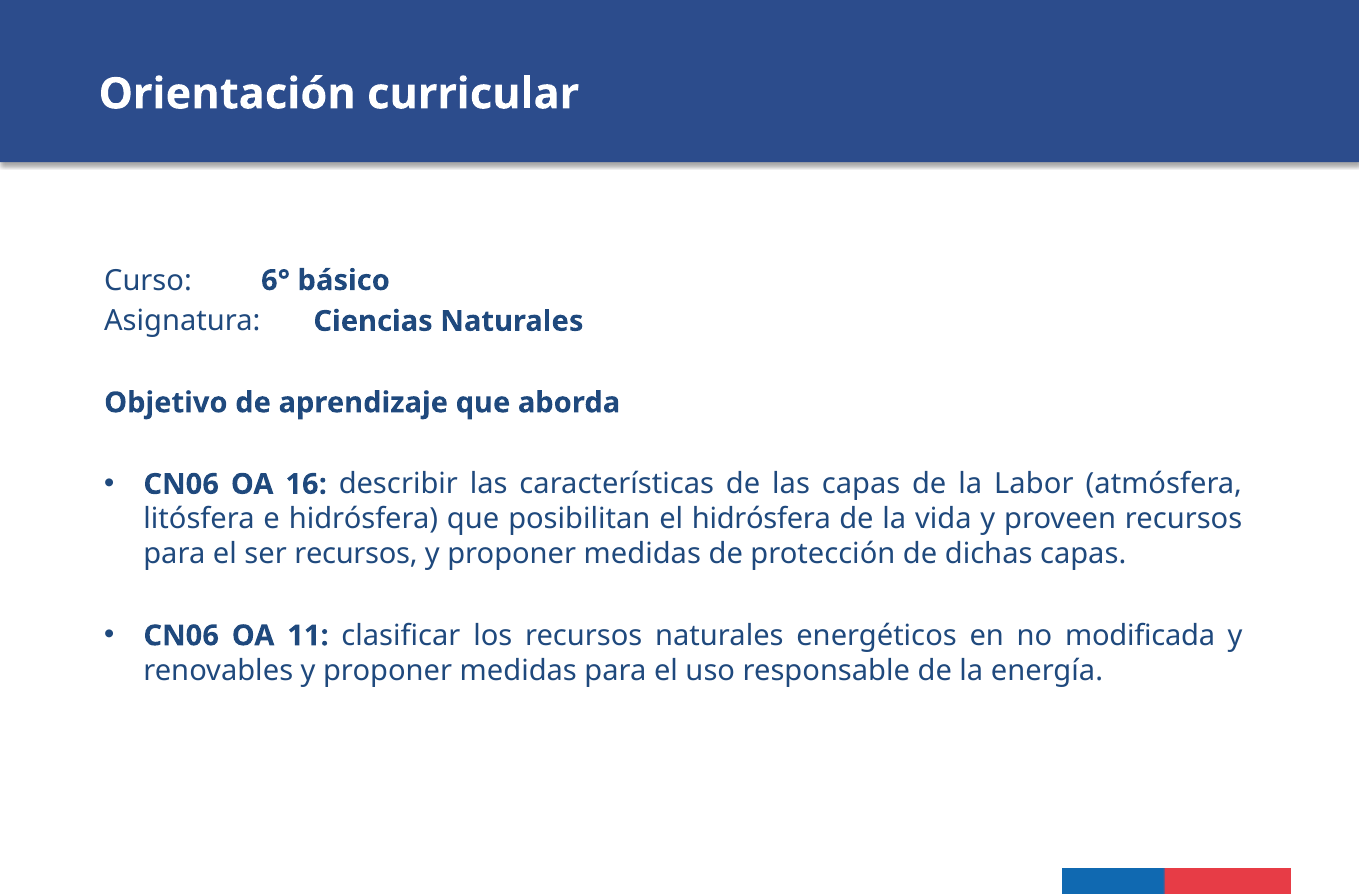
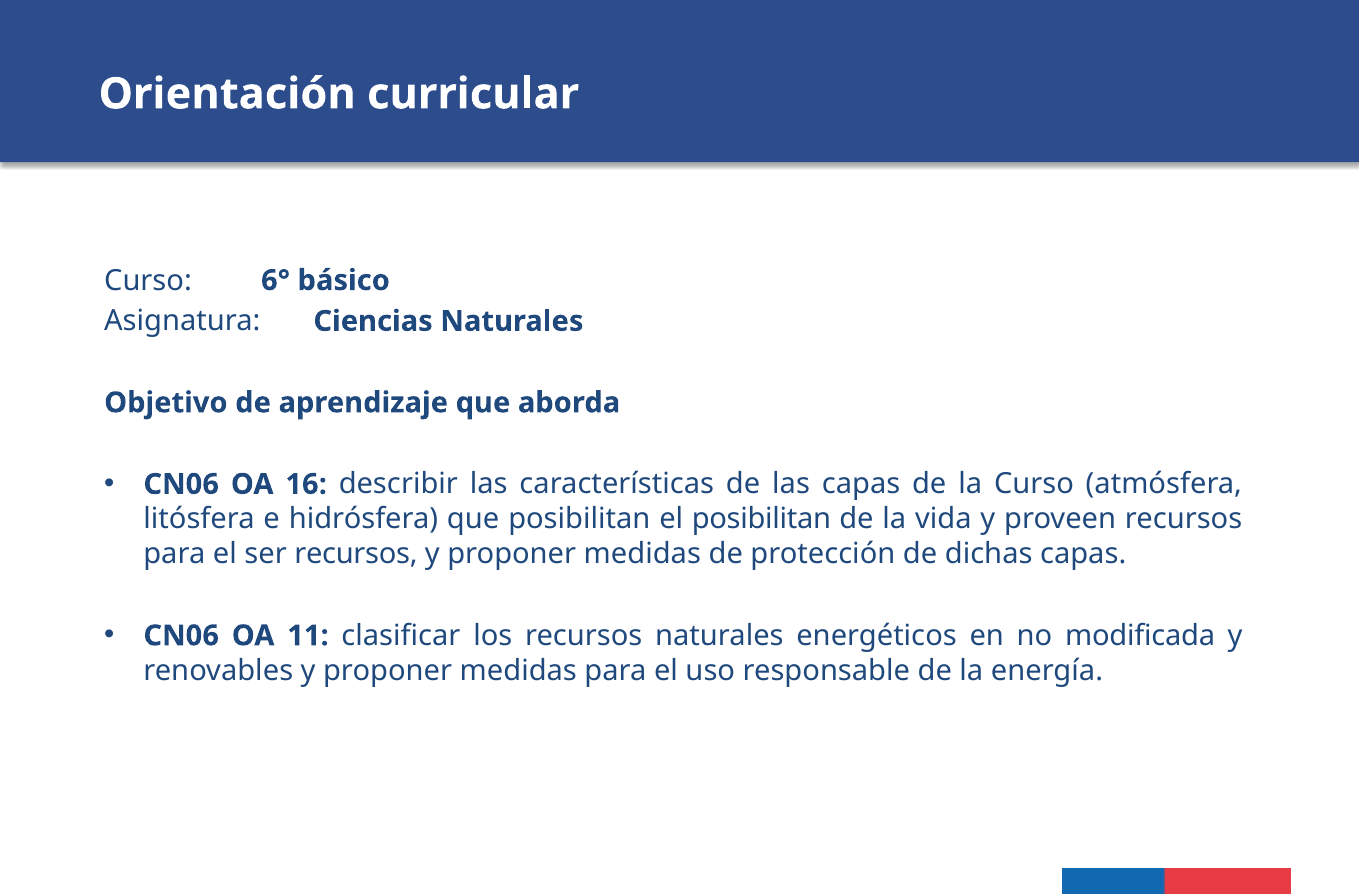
la Labor: Labor -> Curso
el hidrósfera: hidrósfera -> posibilitan
